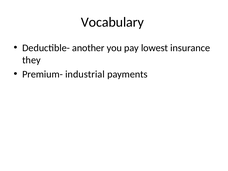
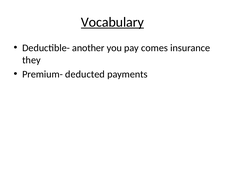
Vocabulary underline: none -> present
lowest: lowest -> comes
industrial: industrial -> deducted
